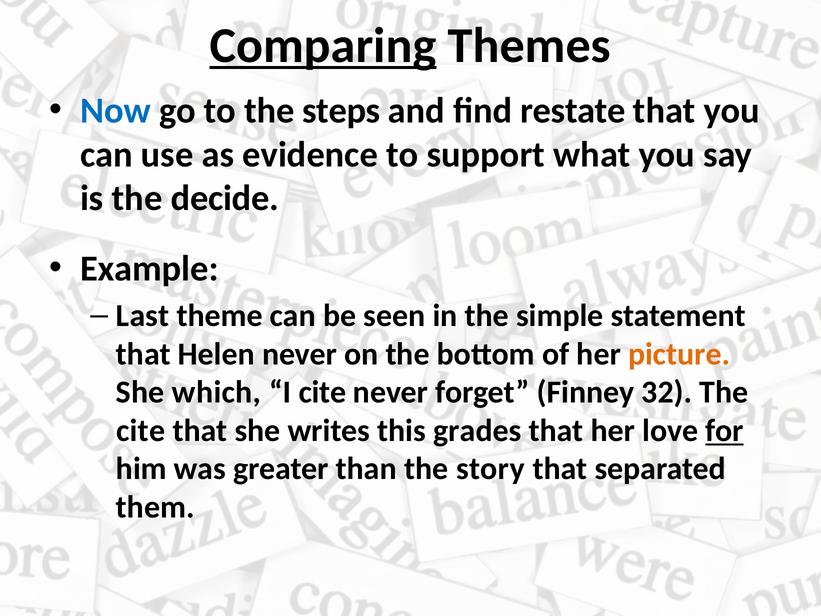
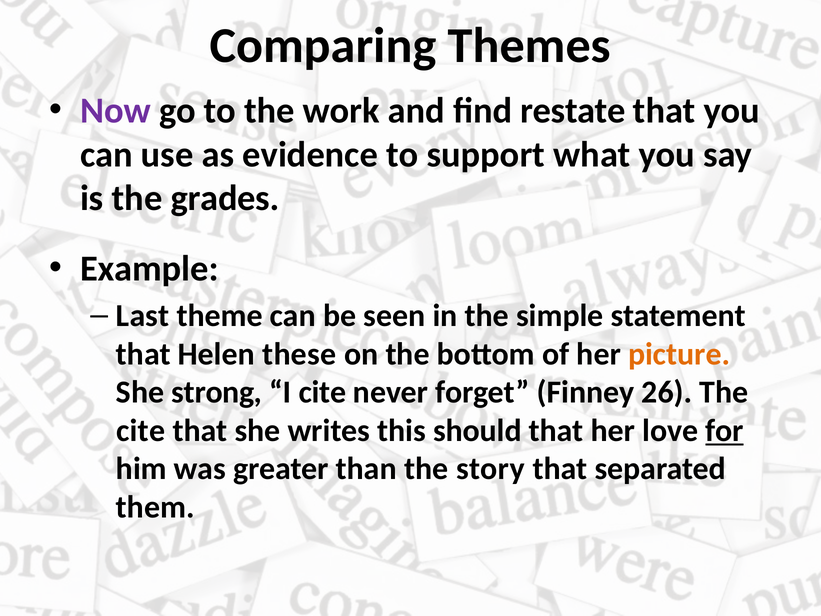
Comparing underline: present -> none
Now colour: blue -> purple
steps: steps -> work
decide: decide -> grades
Helen never: never -> these
which: which -> strong
32: 32 -> 26
grades: grades -> should
